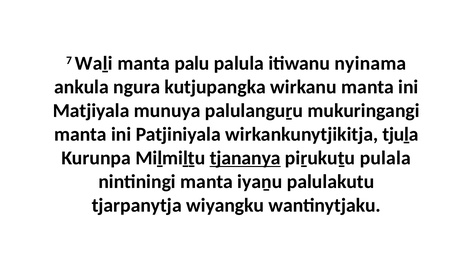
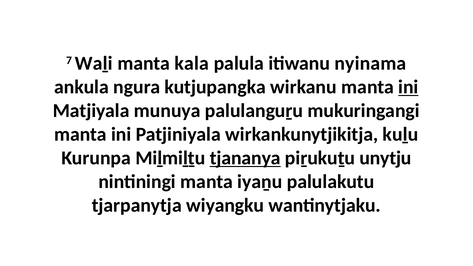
palu: palu -> kala
ini at (408, 87) underline: none -> present
tjuḻa: tjuḻa -> kuḻu
pulala: pulala -> unytju
